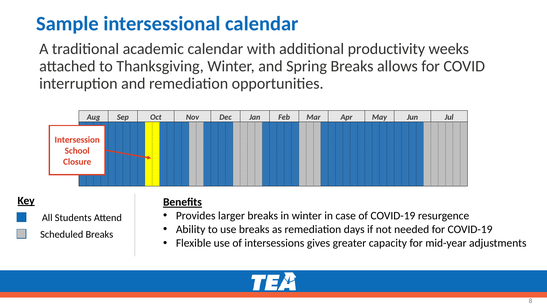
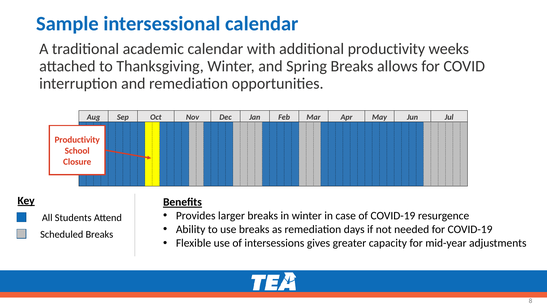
Intersession at (77, 140): Intersession -> Productivity
